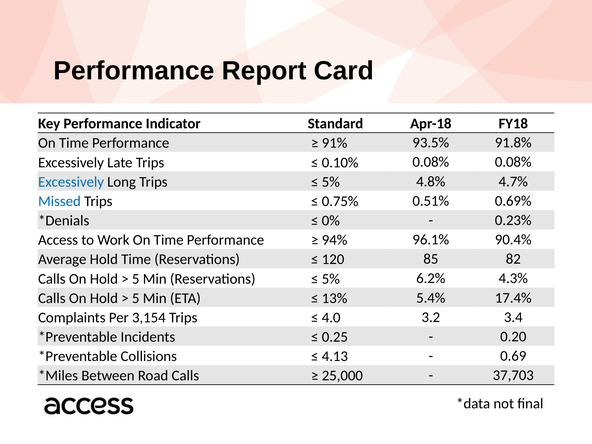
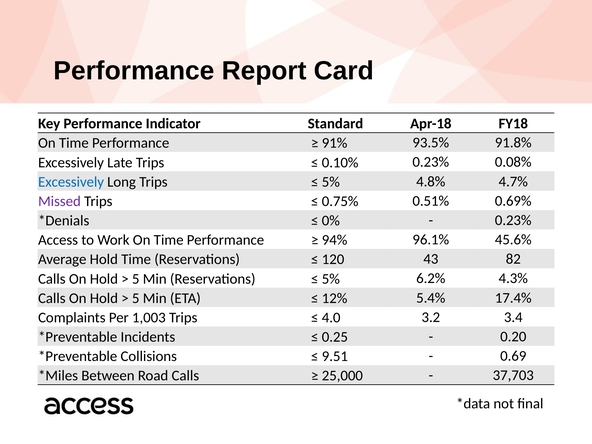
0.10% 0.08%: 0.08% -> 0.23%
Missed colour: blue -> purple
90.4%: 90.4% -> 45.6%
85: 85 -> 43
13%: 13% -> 12%
3,154: 3,154 -> 1,003
4.13: 4.13 -> 9.51
